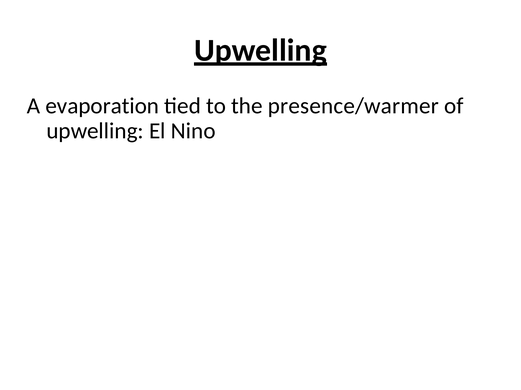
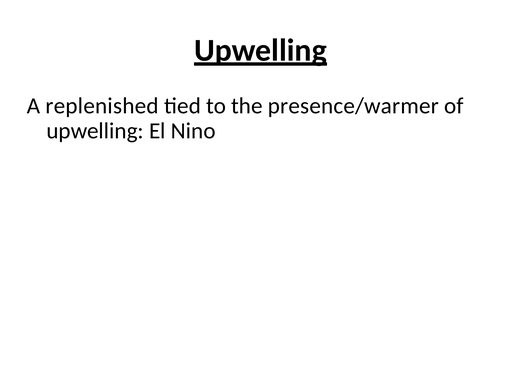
evaporation: evaporation -> replenished
